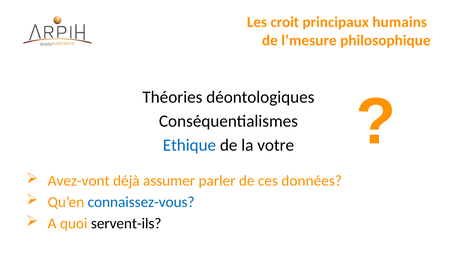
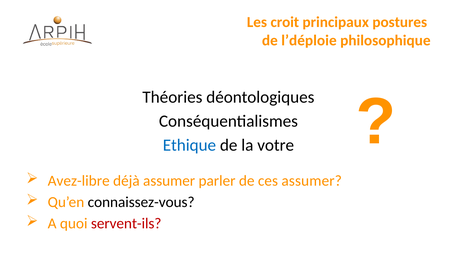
humains: humains -> postures
l’mesure: l’mesure -> l’déploie
Avez-vont: Avez-vont -> Avez-libre
ces données: données -> assumer
connaissez-vous colour: blue -> black
servent-ils colour: black -> red
